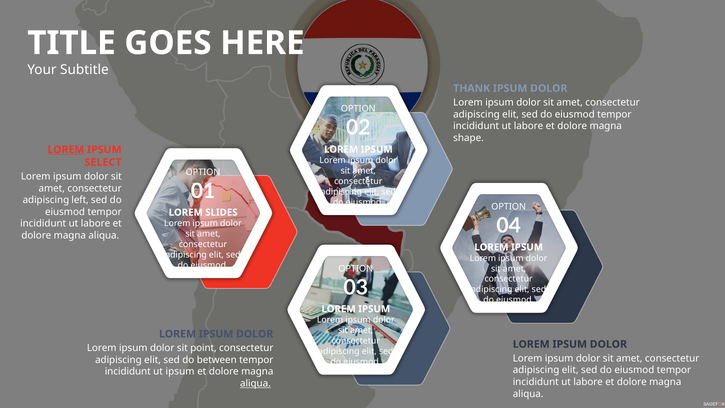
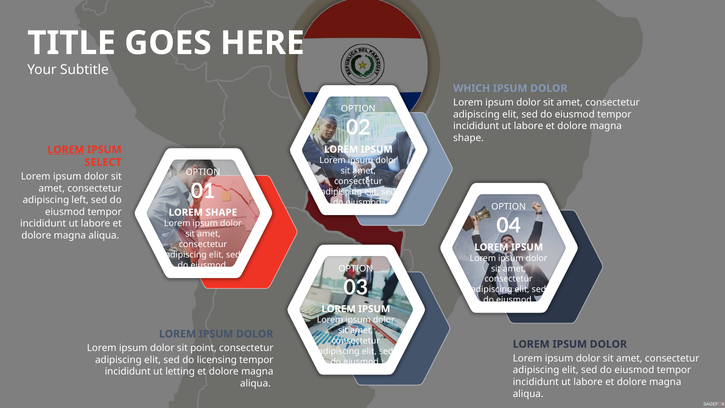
THANK: THANK -> WHICH
LOREM SLIDES: SLIDES -> SHAPE
between: between -> licensing
ut ipsum: ipsum -> letting
aliqua at (255, 383) underline: present -> none
